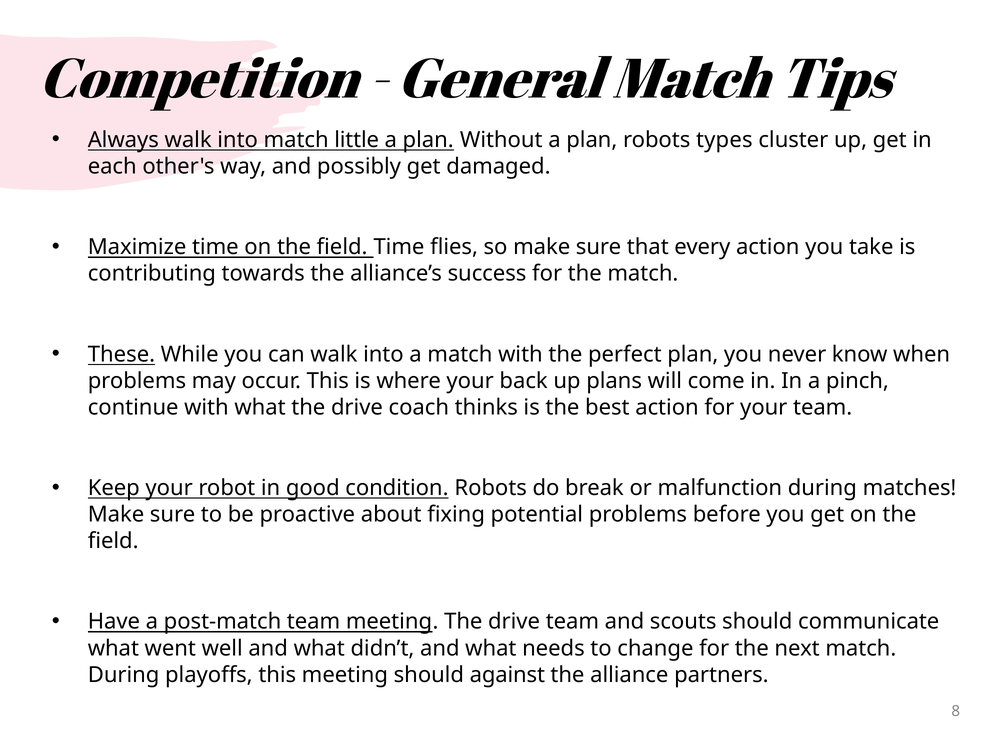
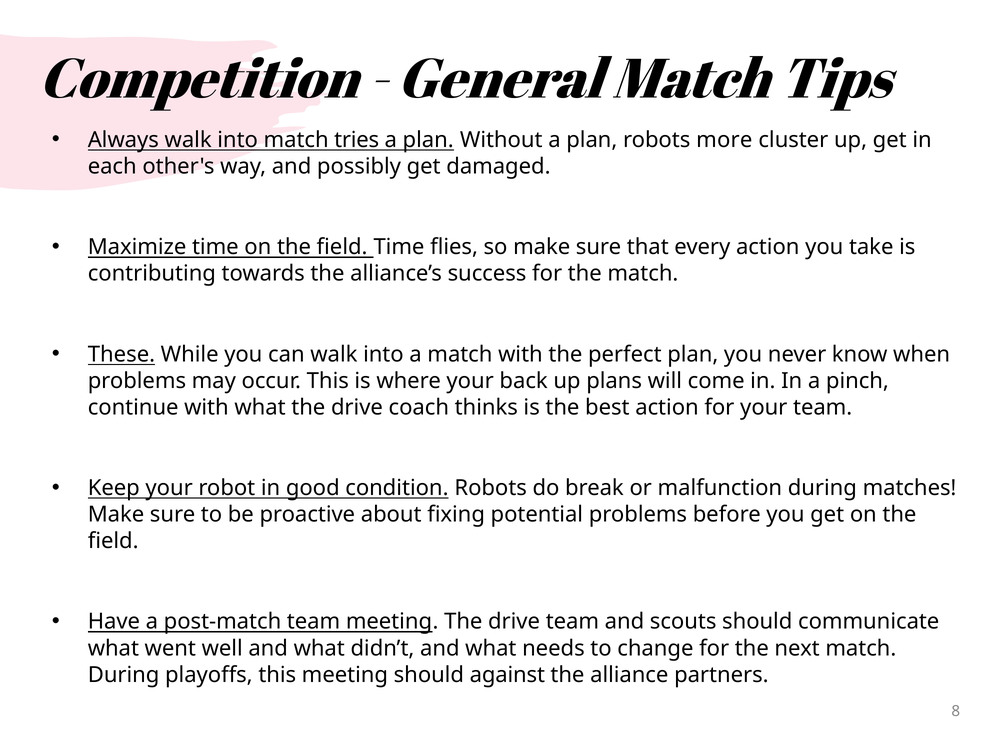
little: little -> tries
types: types -> more
